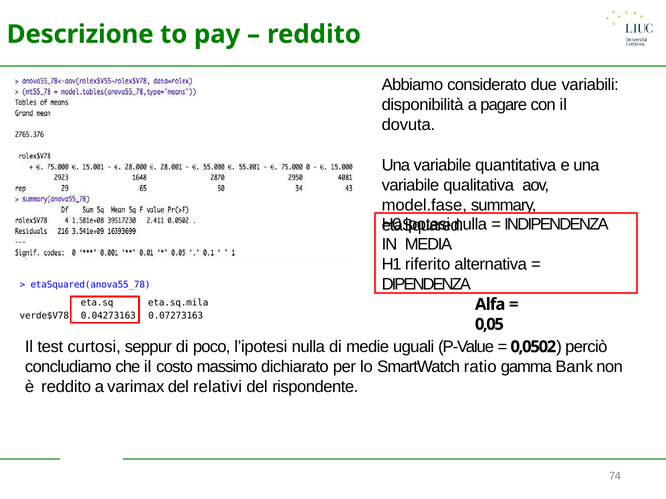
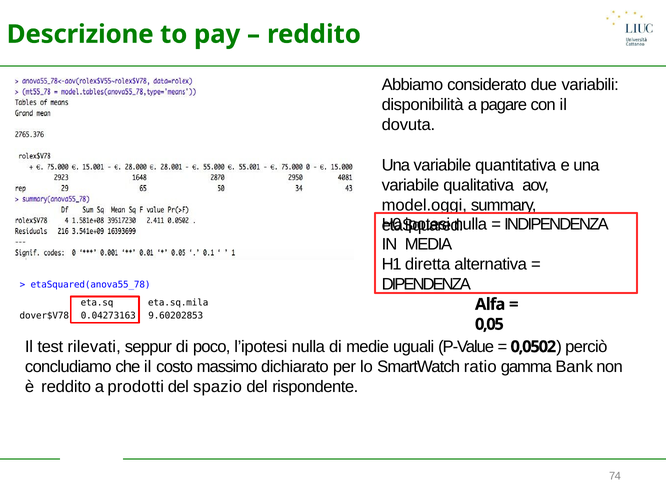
model.fase: model.fase -> model.oggi
riferito: riferito -> diretta
verde$V78: verde$V78 -> dover$V78
0.07273163: 0.07273163 -> 9.60202853
curtosi: curtosi -> rilevati
varimax: varimax -> prodotti
relativi: relativi -> spazio
